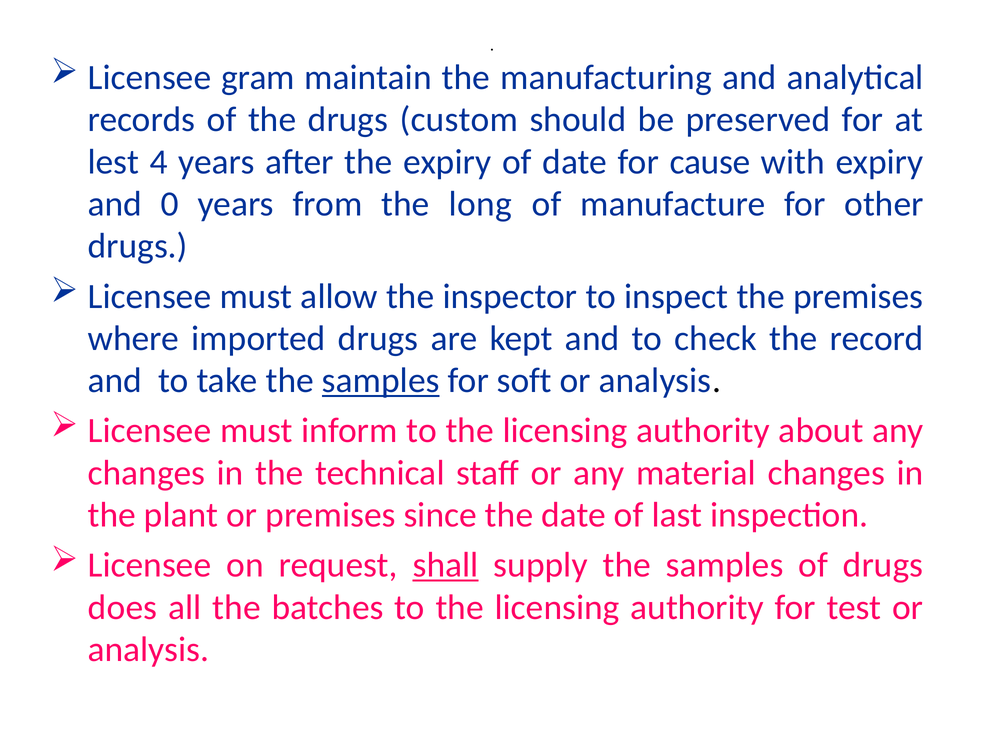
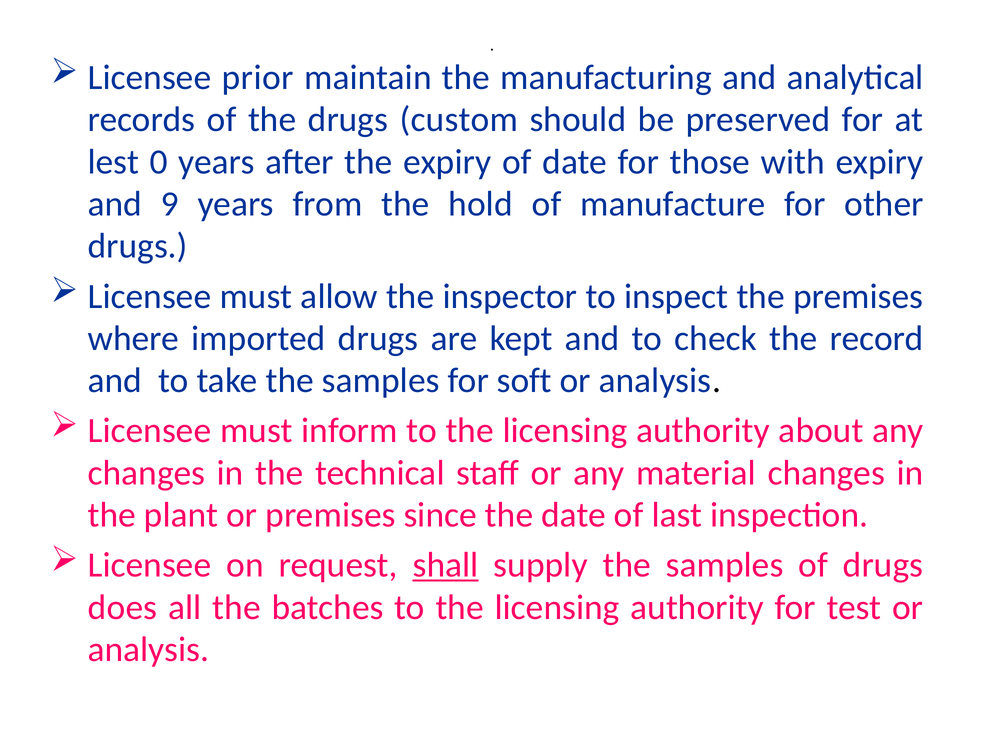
gram: gram -> prior
4: 4 -> 0
cause: cause -> those
0: 0 -> 9
long: long -> hold
samples at (381, 381) underline: present -> none
